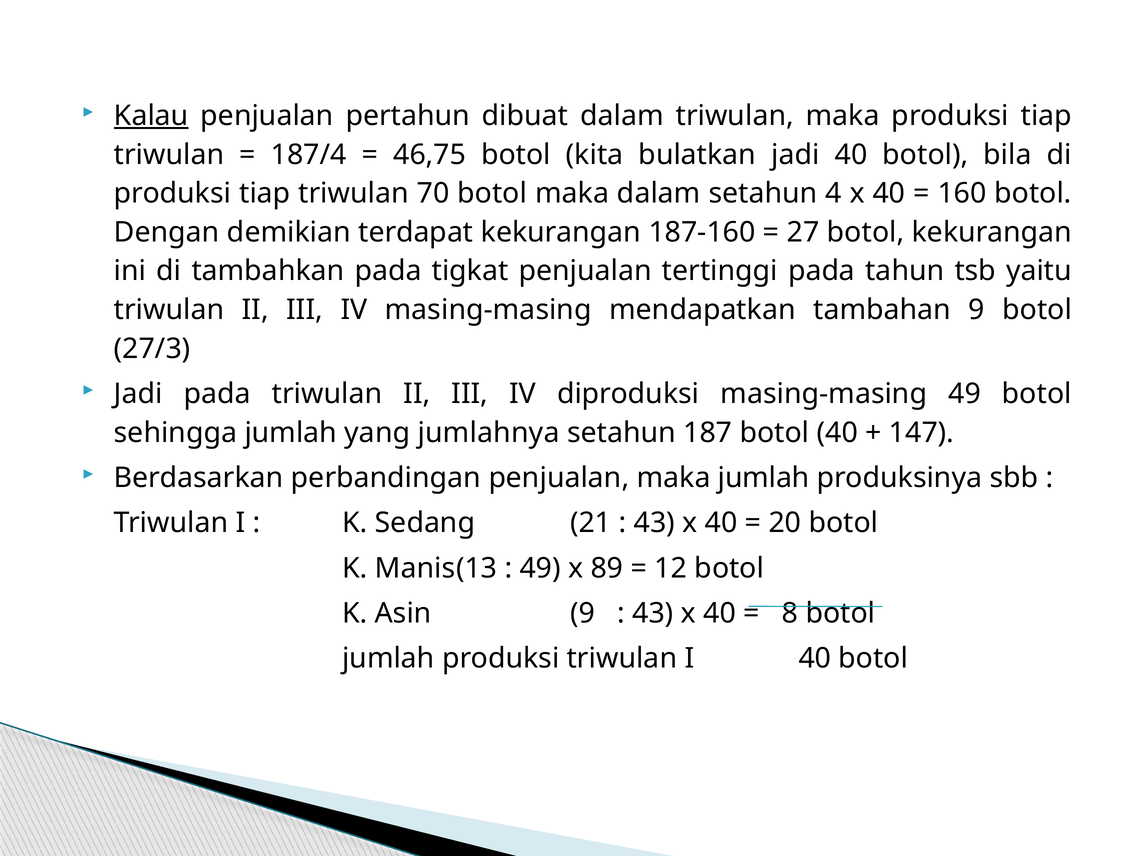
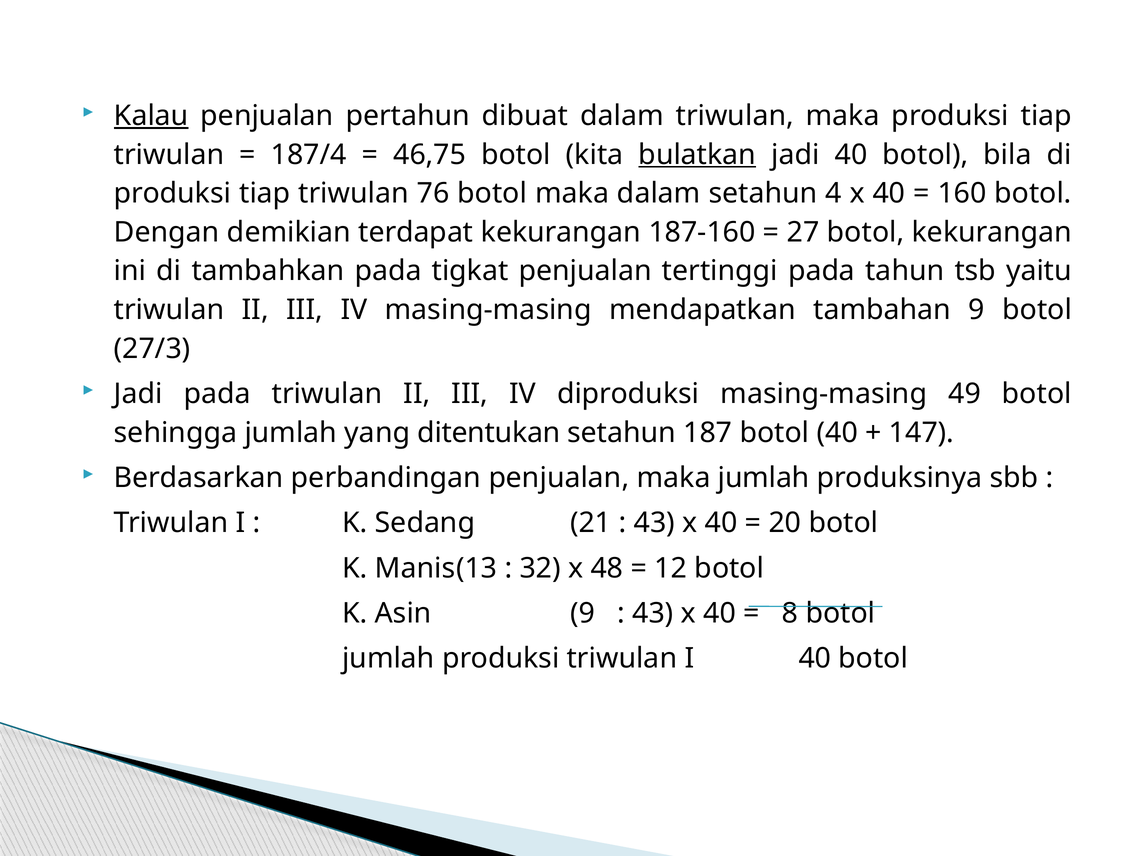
bulatkan underline: none -> present
70: 70 -> 76
jumlahnya: jumlahnya -> ditentukan
49 at (540, 568): 49 -> 32
89: 89 -> 48
